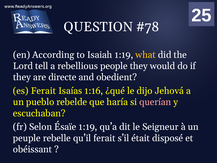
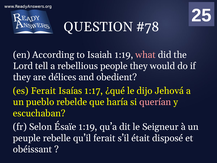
what colour: yellow -> pink
directe: directe -> délices
1:16: 1:16 -> 1:17
